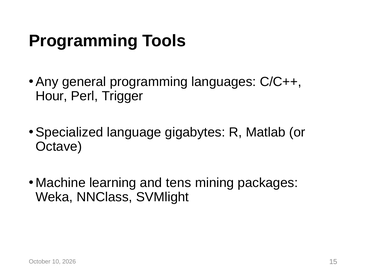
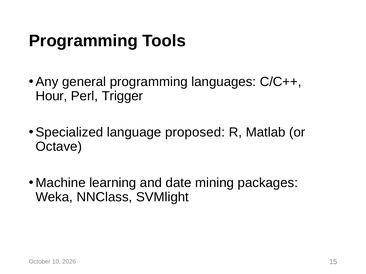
gigabytes: gigabytes -> proposed
tens: tens -> date
